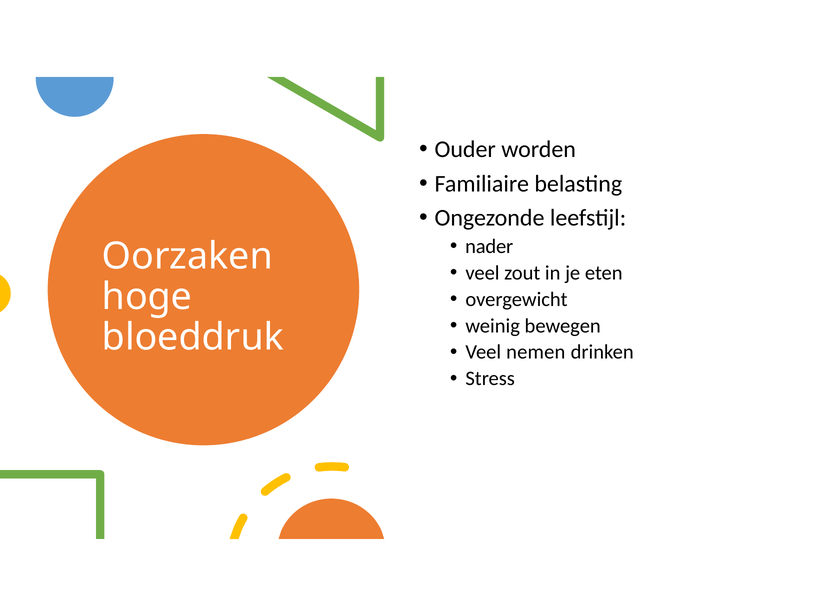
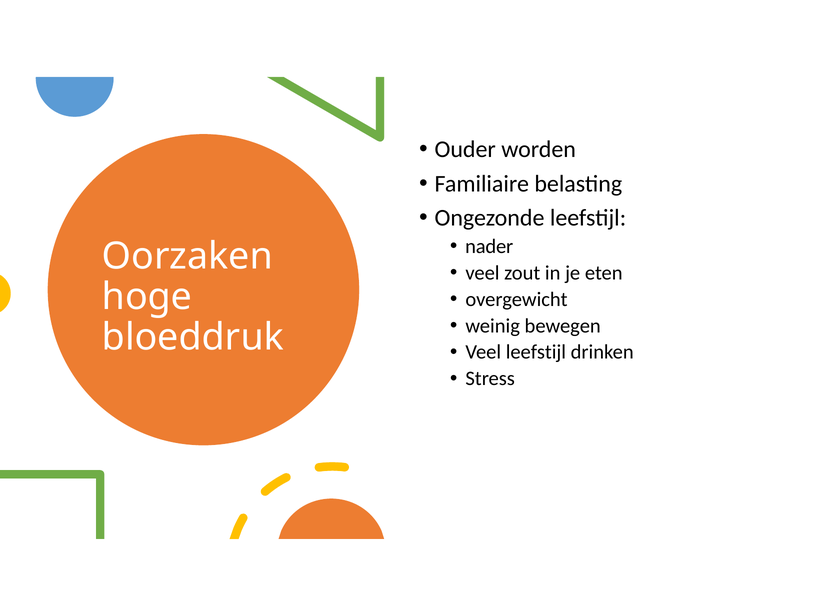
Veel nemen: nemen -> leefstijl
